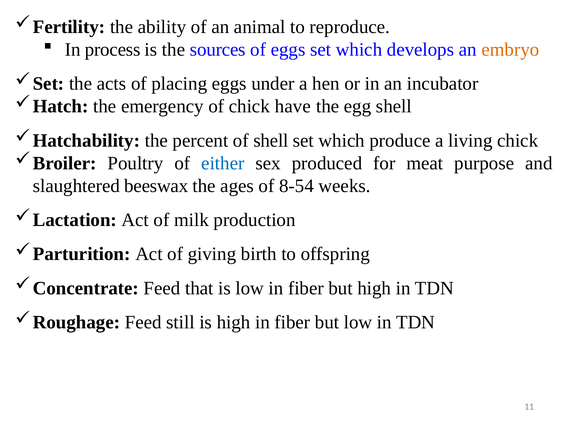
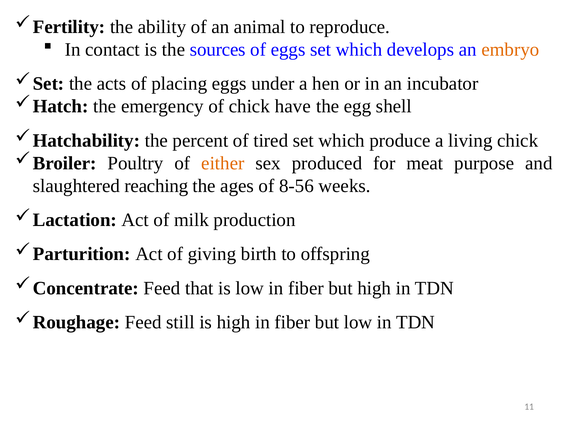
process: process -> contact
of shell: shell -> tired
either colour: blue -> orange
beeswax: beeswax -> reaching
8-54: 8-54 -> 8-56
